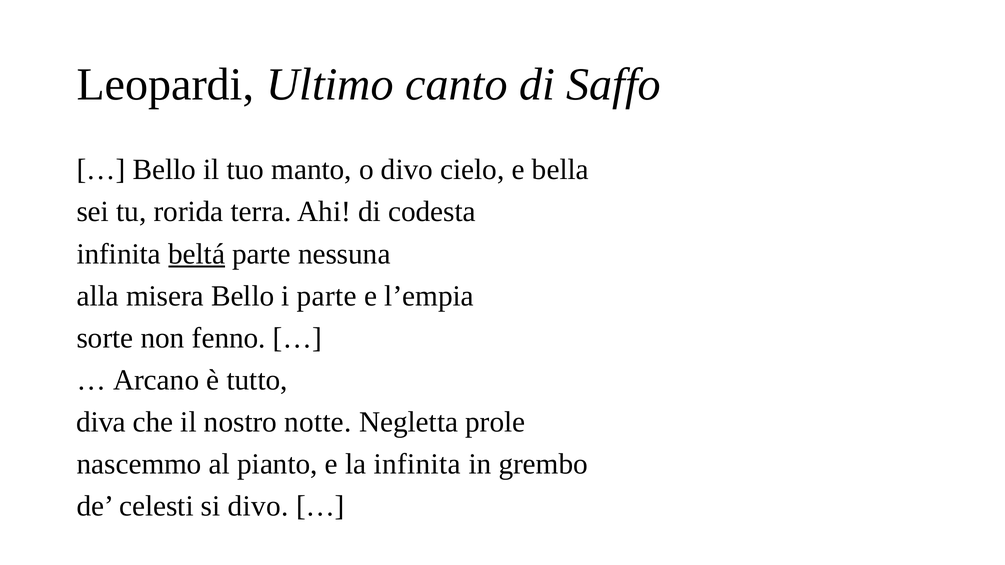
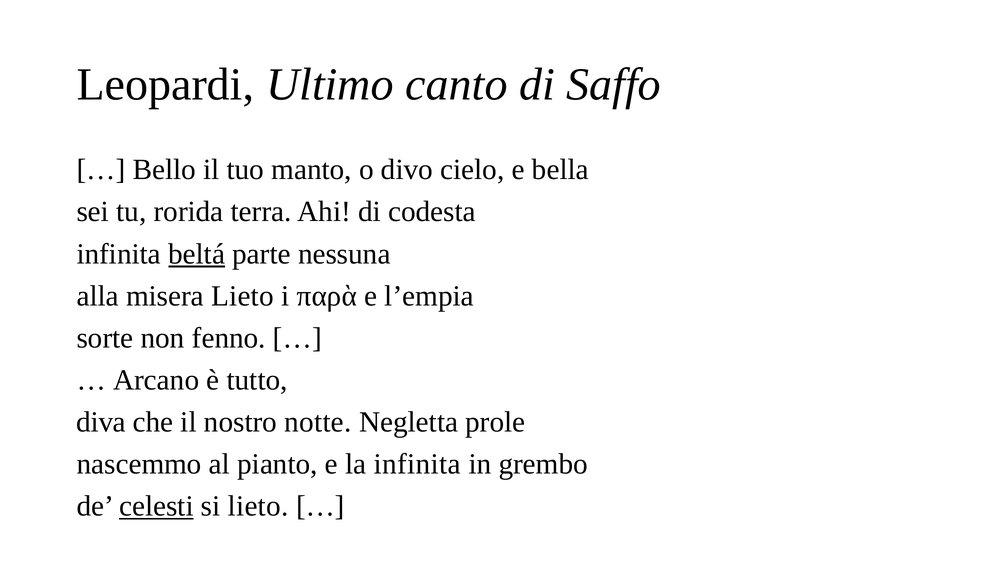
misera Bello: Bello -> Lieto
i parte: parte -> παρὰ
celesti underline: none -> present
si divo: divo -> lieto
